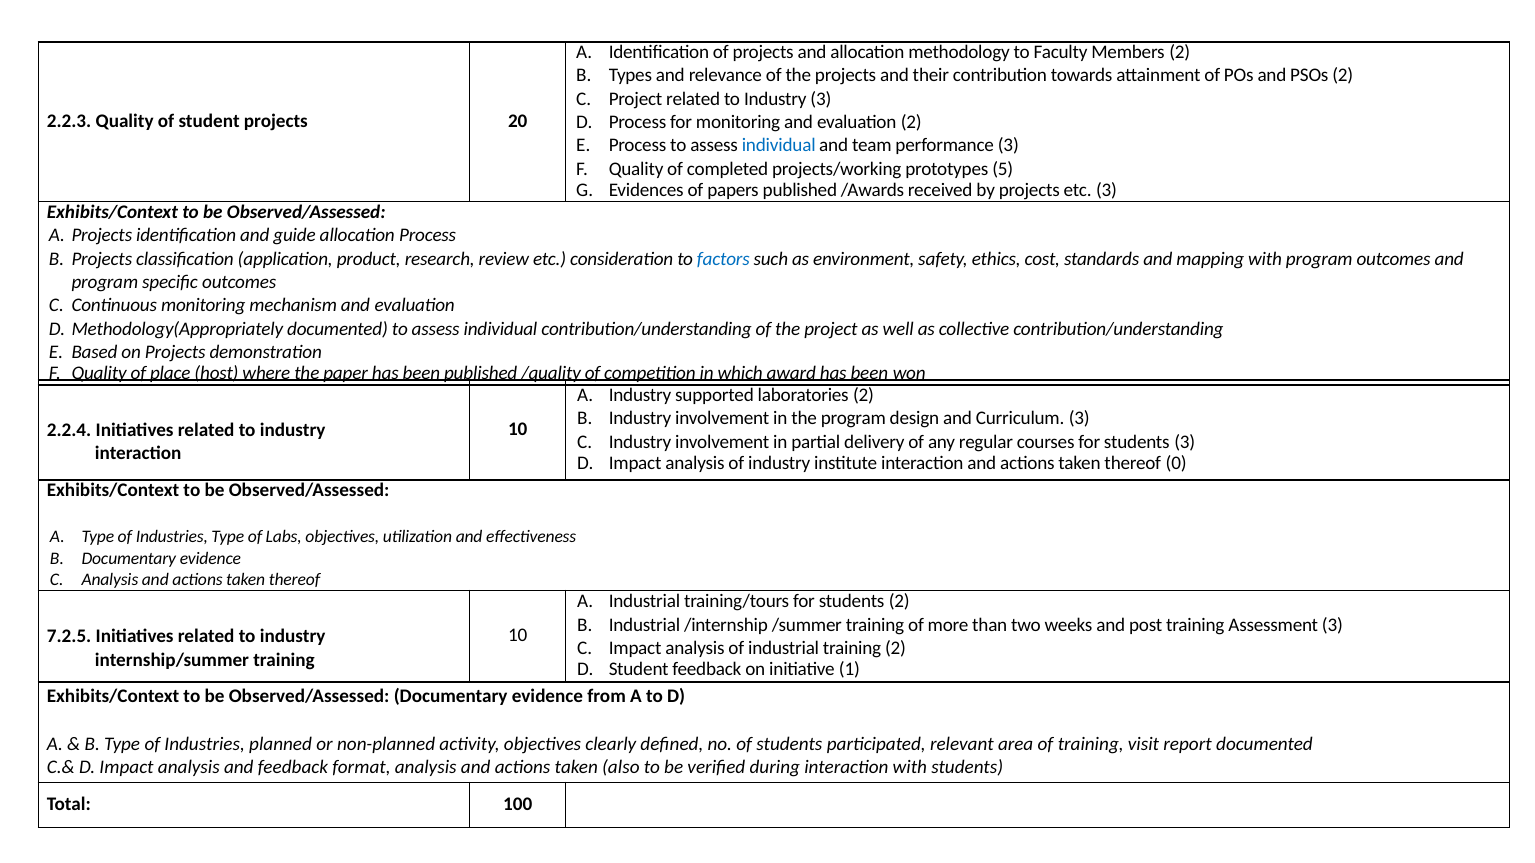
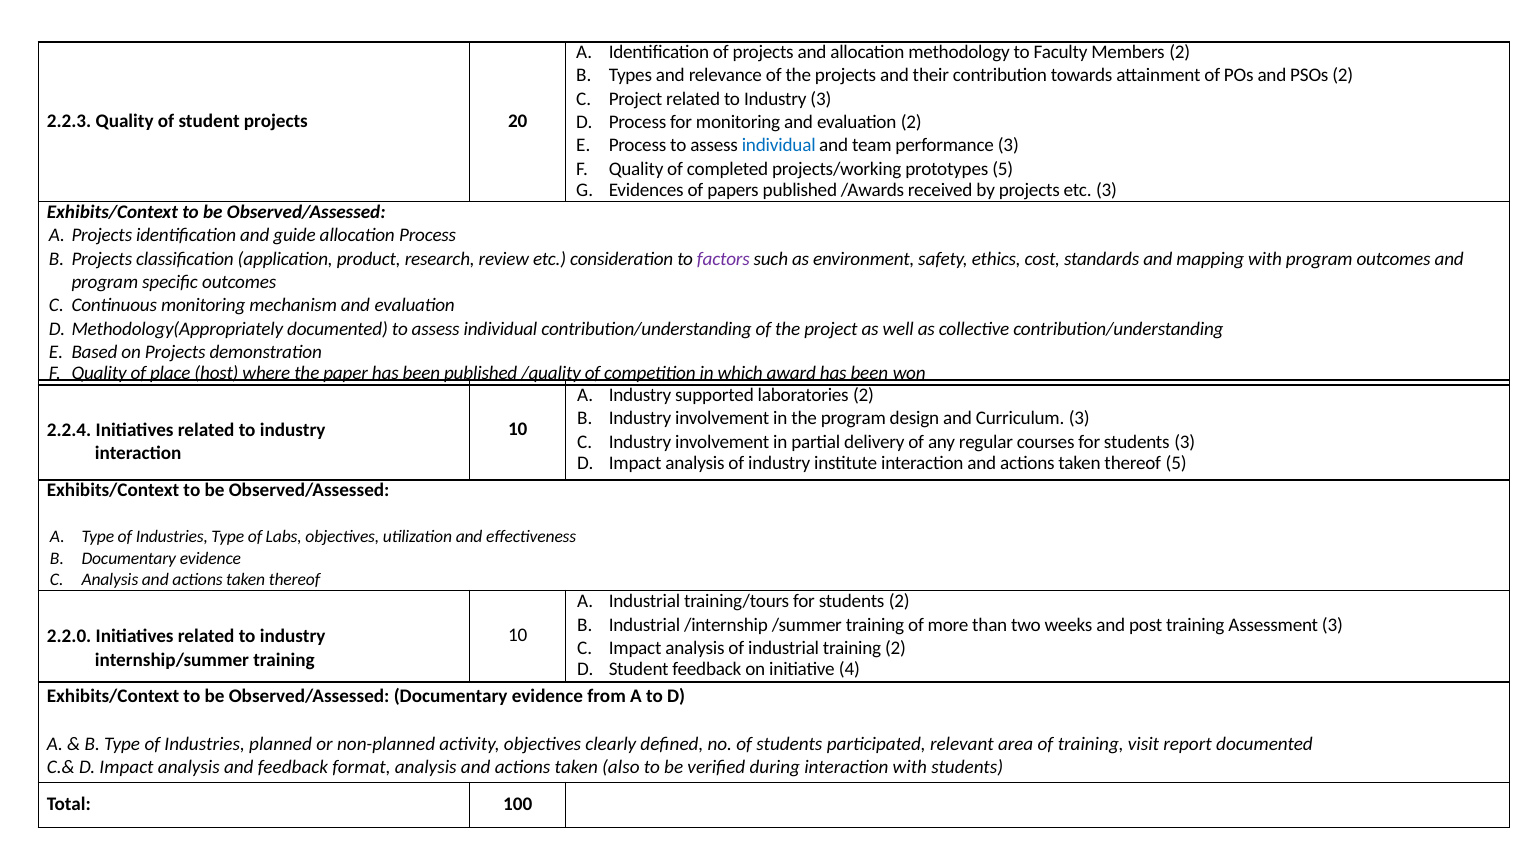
factors colour: blue -> purple
thereof 0: 0 -> 5
7.2.5: 7.2.5 -> 2.2.0
1: 1 -> 4
